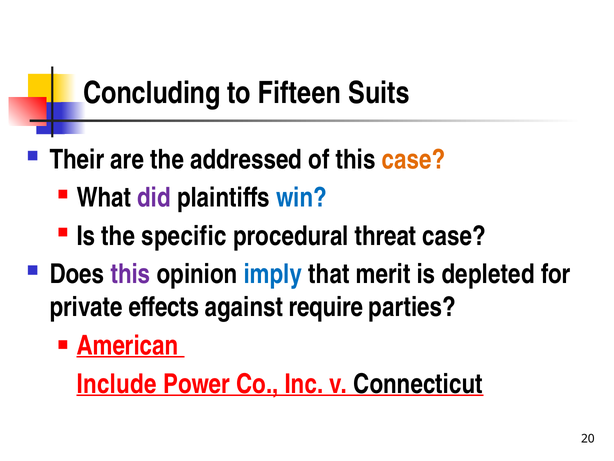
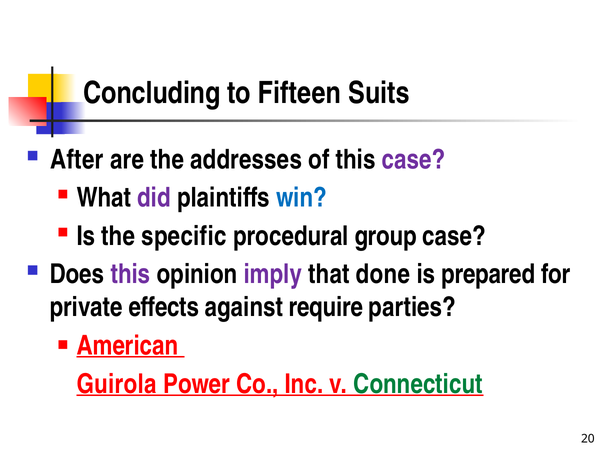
Their: Their -> After
addressed: addressed -> addresses
case at (414, 160) colour: orange -> purple
threat: threat -> group
imply colour: blue -> purple
merit: merit -> done
depleted: depleted -> prepared
Include: Include -> Guirola
Connecticut colour: black -> green
